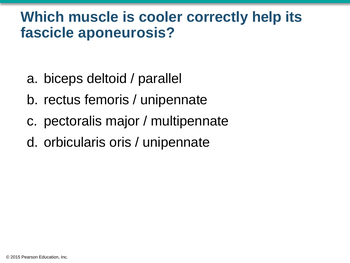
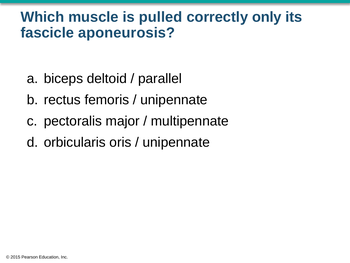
cooler: cooler -> pulled
help: help -> only
